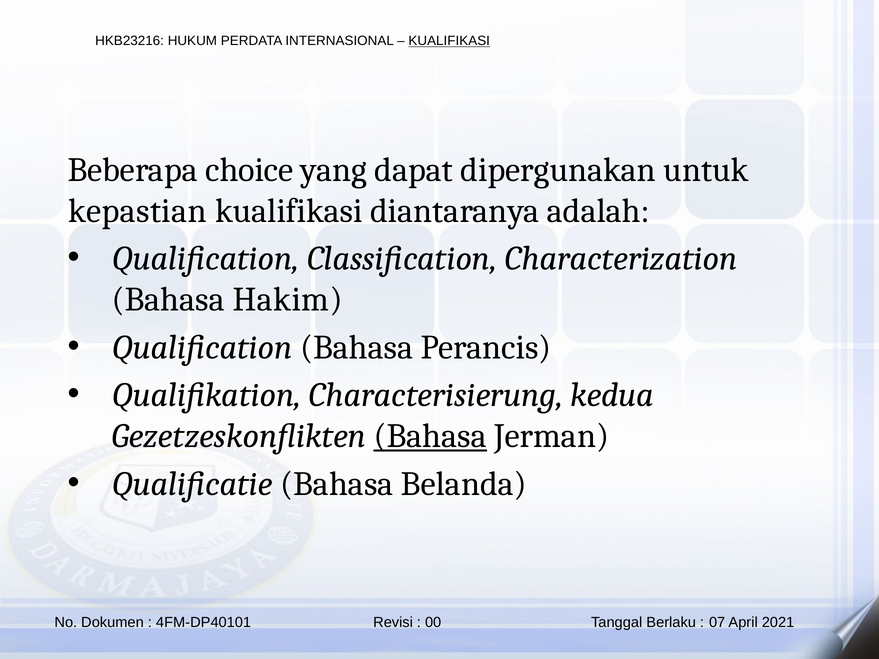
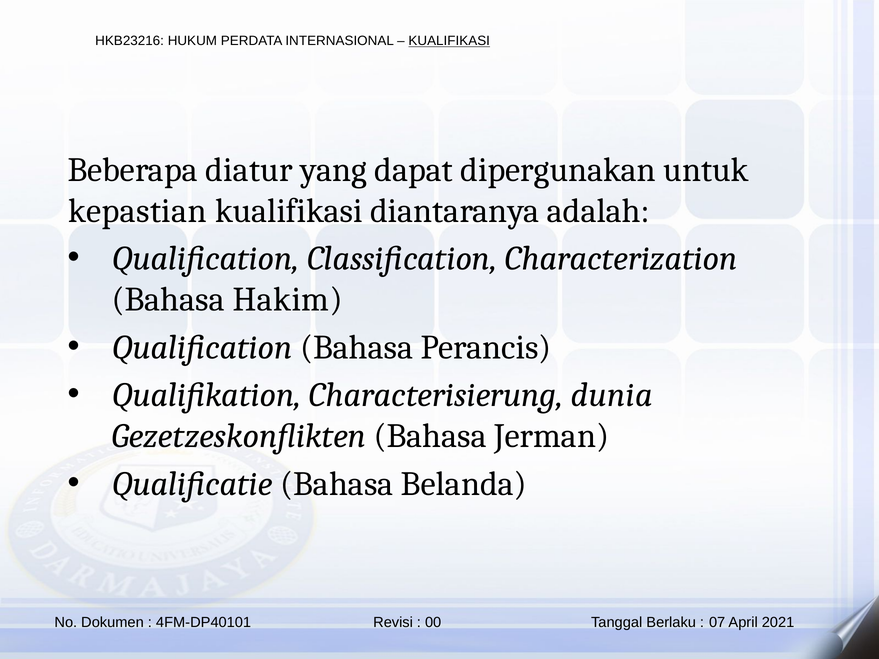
choice: choice -> diatur
kedua: kedua -> dunia
Bahasa at (430, 436) underline: present -> none
